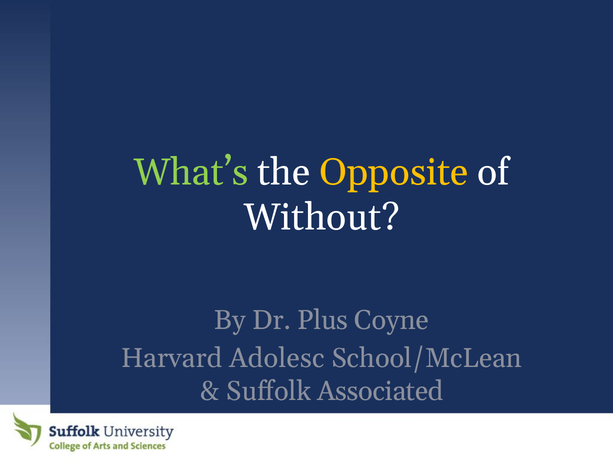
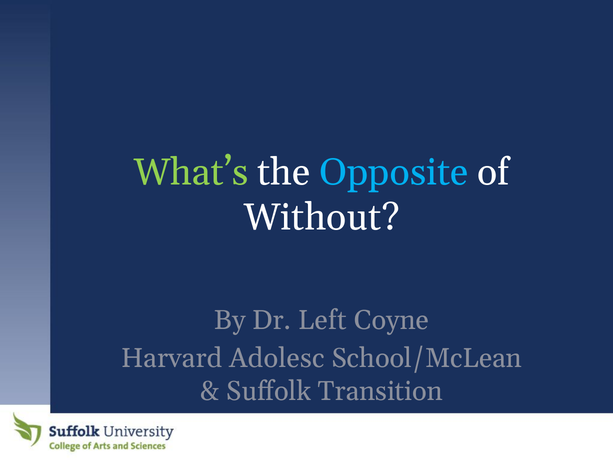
Opposite colour: yellow -> light blue
Plus: Plus -> Left
Associated: Associated -> Transition
